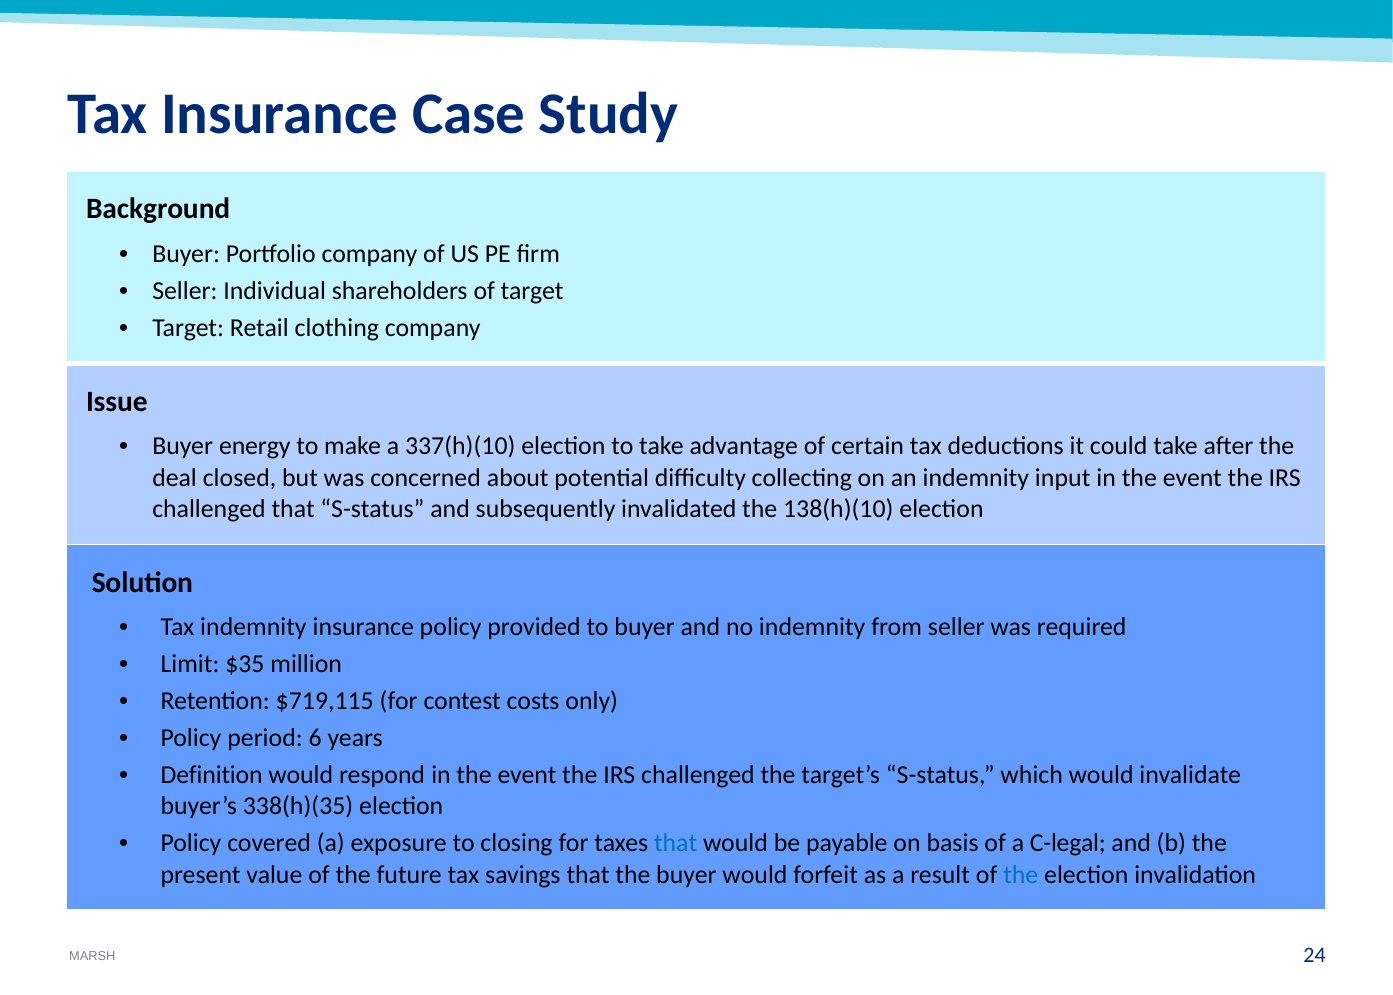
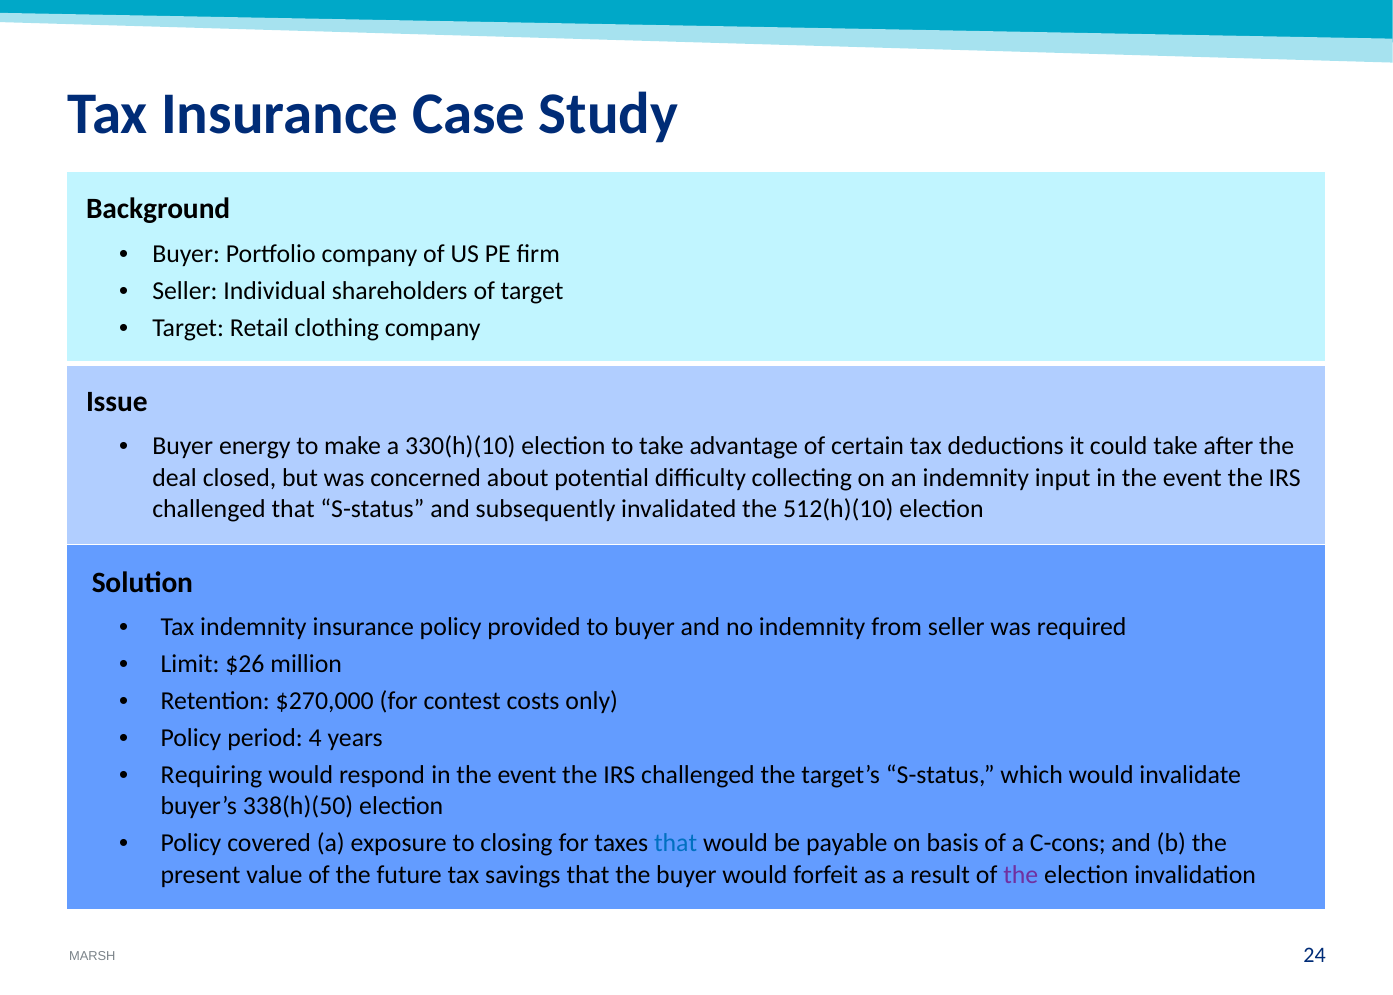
337(h)(10: 337(h)(10 -> 330(h)(10
138(h)(10: 138(h)(10 -> 512(h)(10
$35: $35 -> $26
$719,115: $719,115 -> $270,000
6: 6 -> 4
Definition: Definition -> Requiring
338(h)(35: 338(h)(35 -> 338(h)(50
C-legal: C-legal -> C-cons
the at (1021, 875) colour: blue -> purple
